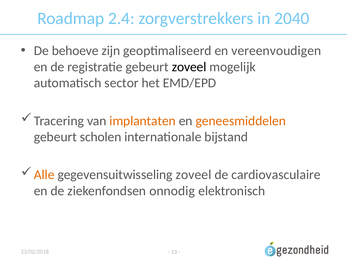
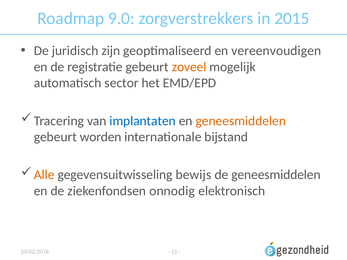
2.4: 2.4 -> 9.0
2040: 2040 -> 2015
behoeve: behoeve -> juridisch
zoveel at (189, 67) colour: black -> orange
implantaten colour: orange -> blue
scholen: scholen -> worden
gegevensuitwisseling zoveel: zoveel -> bewijs
de cardiovasculaire: cardiovasculaire -> geneesmiddelen
